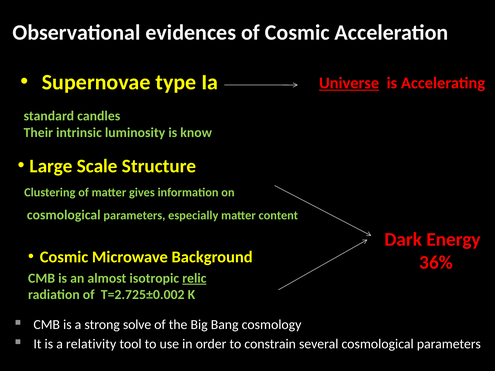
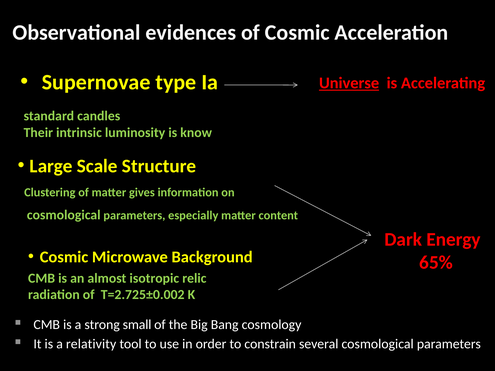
36%: 36% -> 65%
relic underline: present -> none
solve: solve -> small
